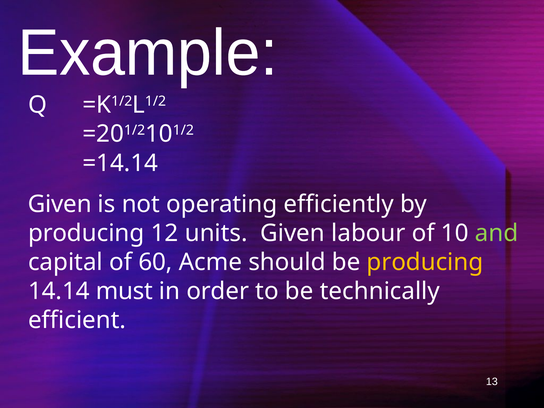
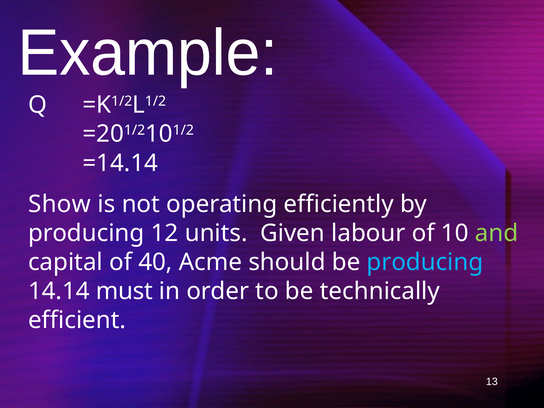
Given at (60, 204): Given -> Show
60: 60 -> 40
producing at (425, 262) colour: yellow -> light blue
